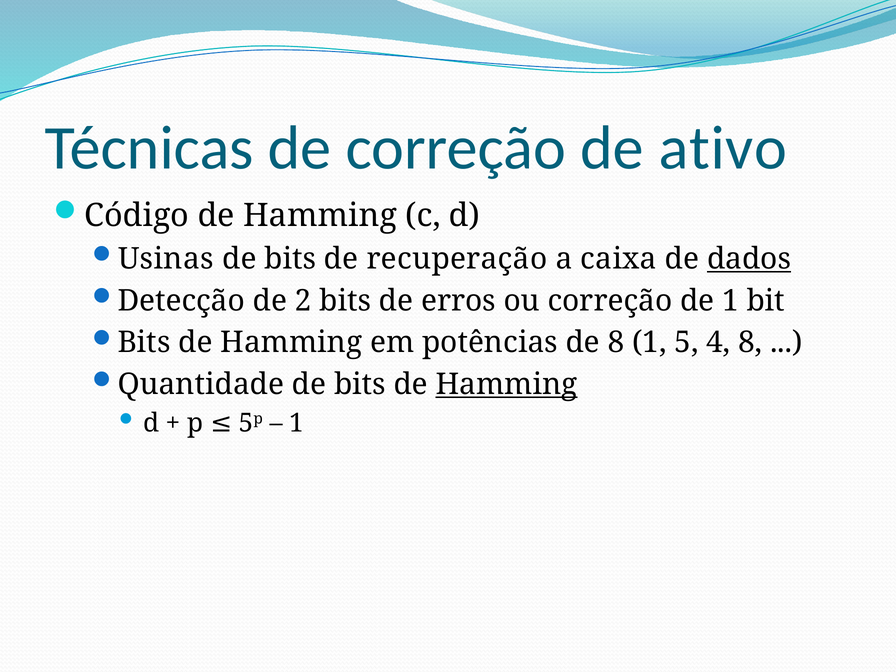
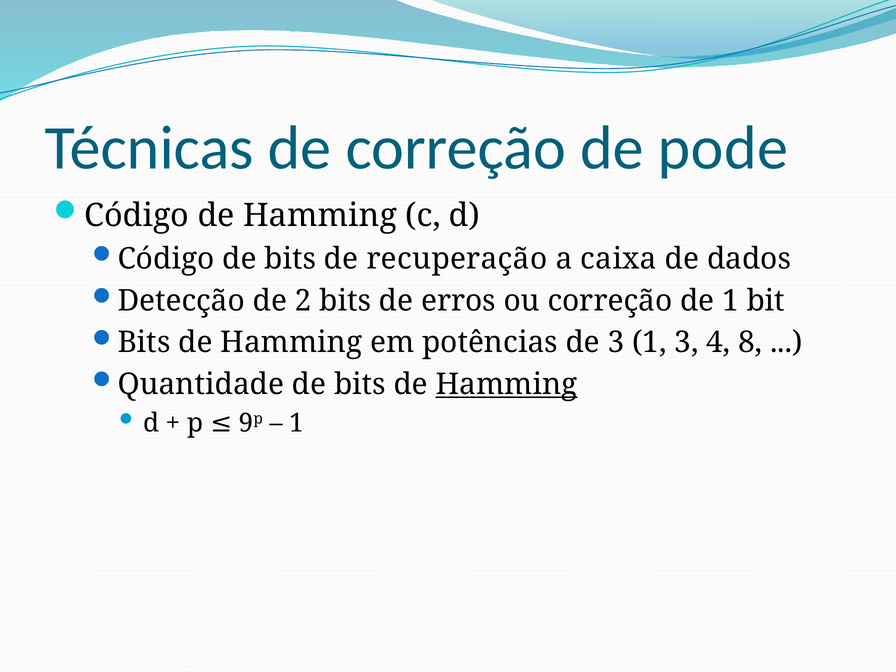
ativo: ativo -> pode
Usinas at (166, 259): Usinas -> Código
dados underline: present -> none
de 8: 8 -> 3
1 5: 5 -> 3
p 5: 5 -> 9
